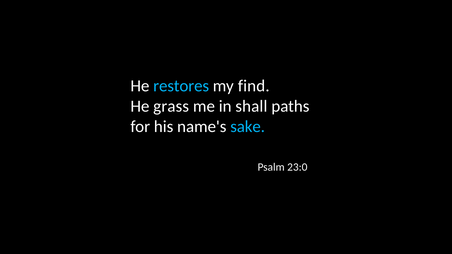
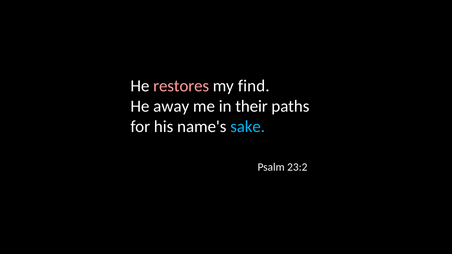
restores colour: light blue -> pink
grass: grass -> away
shall: shall -> their
23:0: 23:0 -> 23:2
